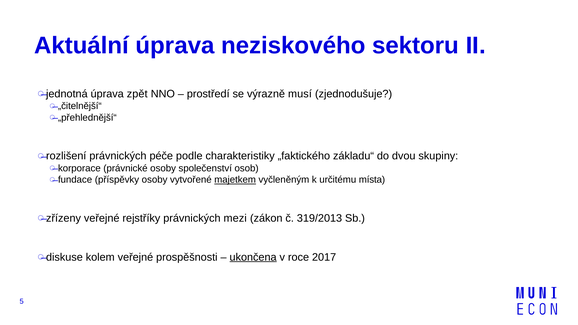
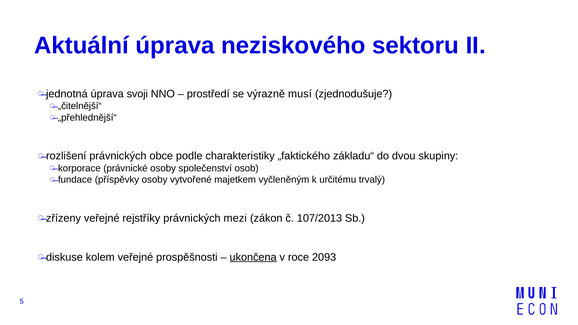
zpět: zpět -> svoji
péče: péče -> obce
majetkem underline: present -> none
místa: místa -> trvalý
319/2013: 319/2013 -> 107/2013
2017: 2017 -> 2093
